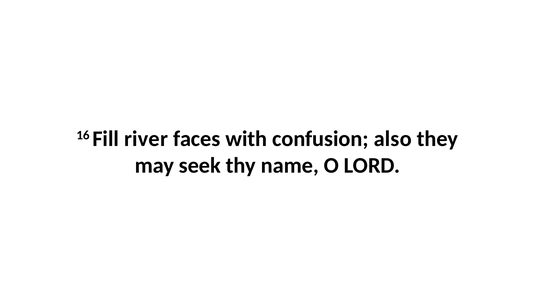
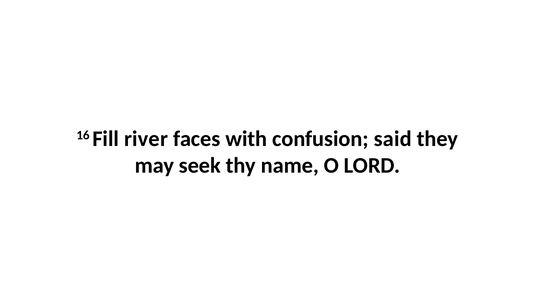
also: also -> said
